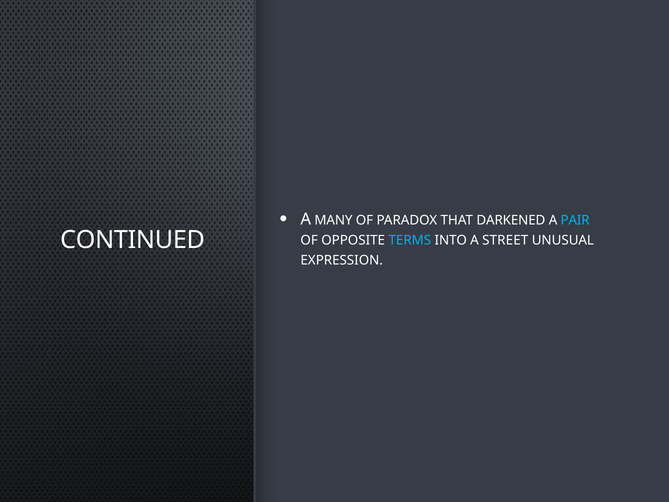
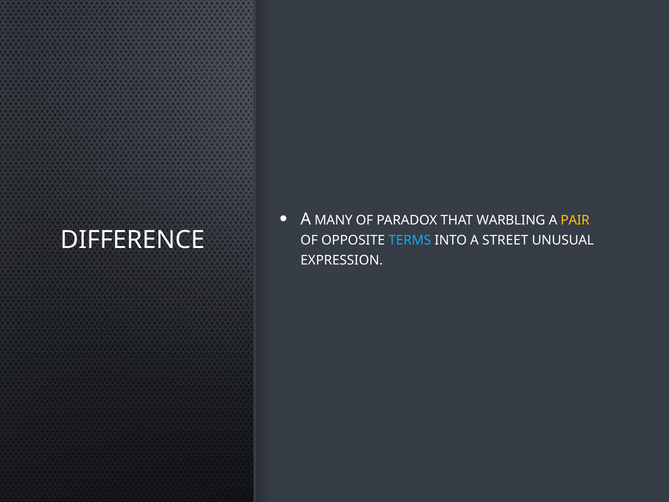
DARKENED: DARKENED -> WARBLING
PAIR colour: light blue -> yellow
CONTINUED: CONTINUED -> DIFFERENCE
